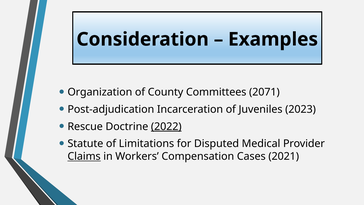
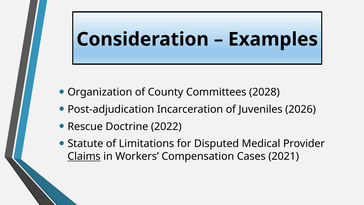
2071: 2071 -> 2028
2023: 2023 -> 2026
2022 underline: present -> none
